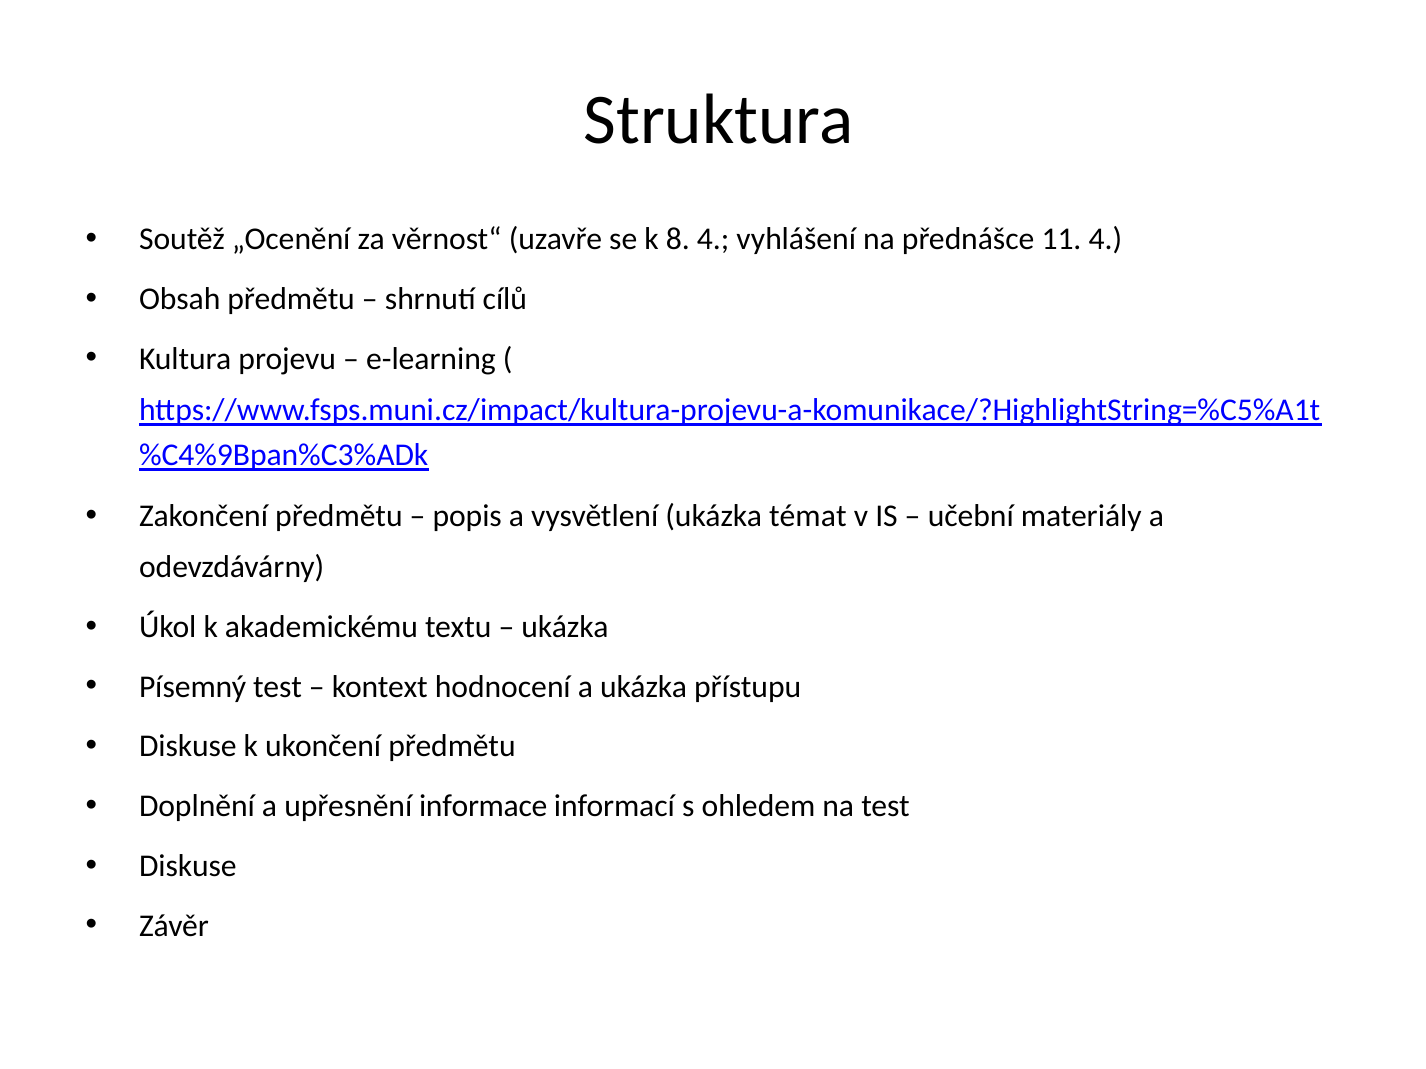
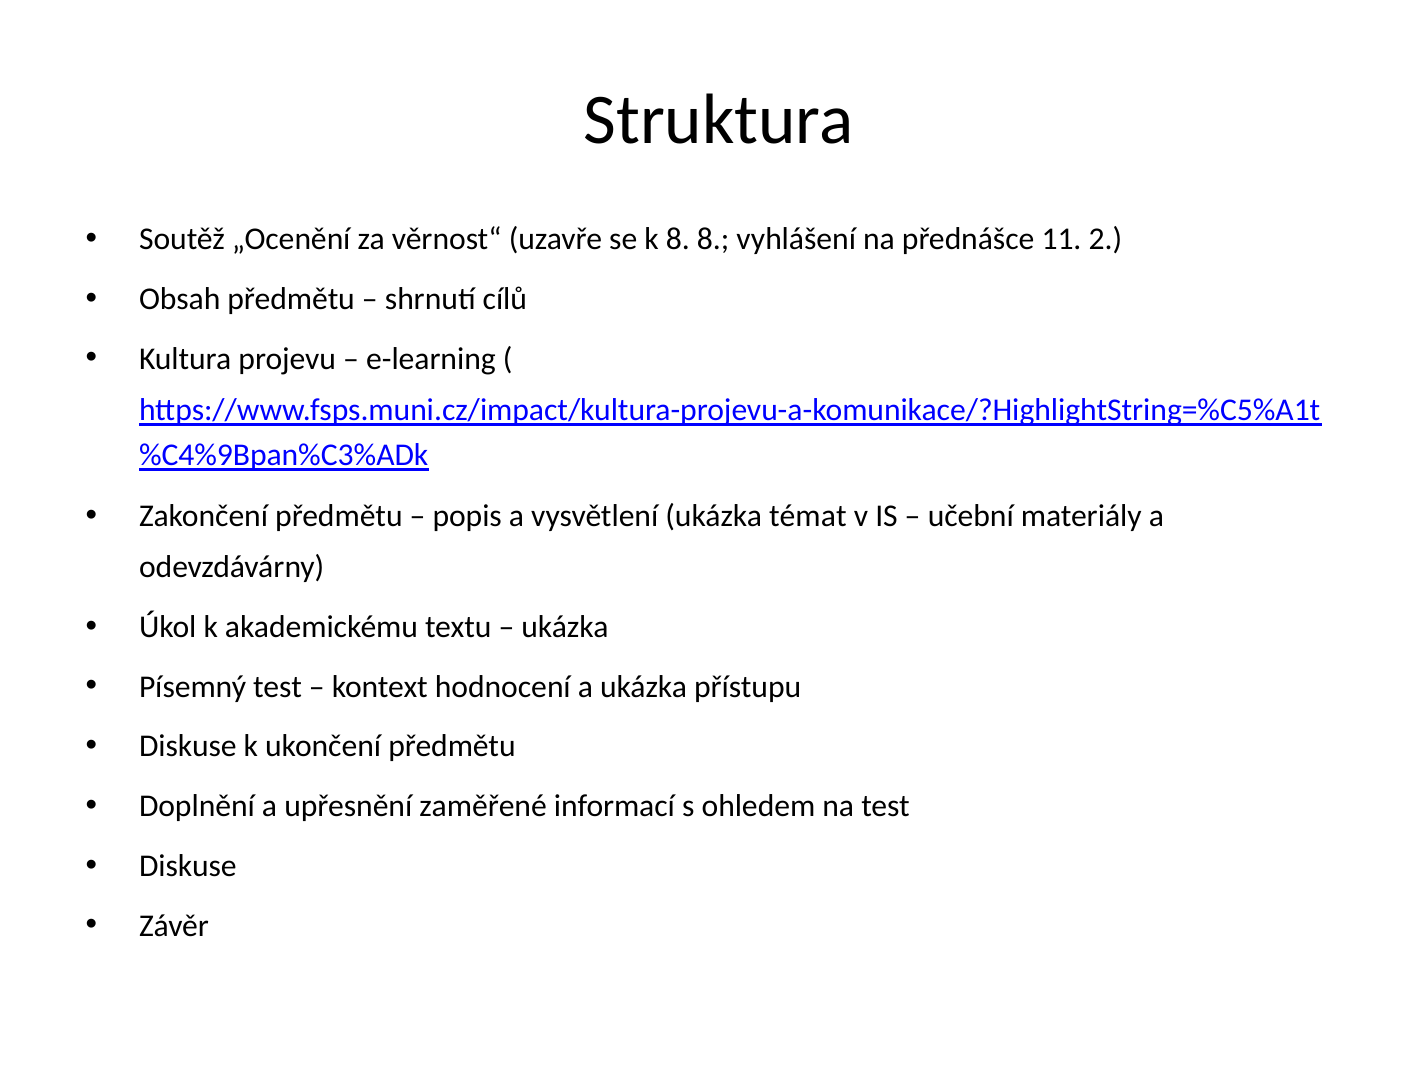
8 4: 4 -> 8
11 4: 4 -> 2
informace: informace -> zaměřené
